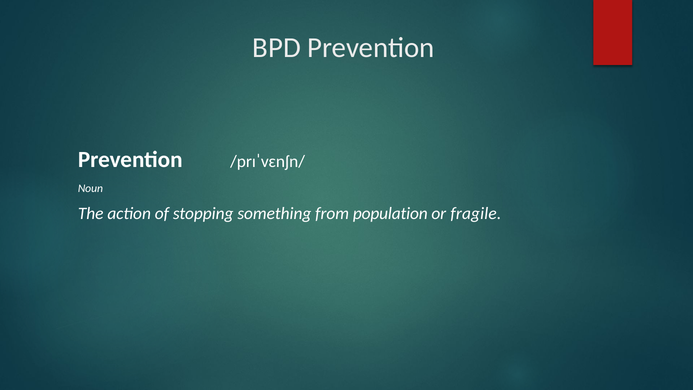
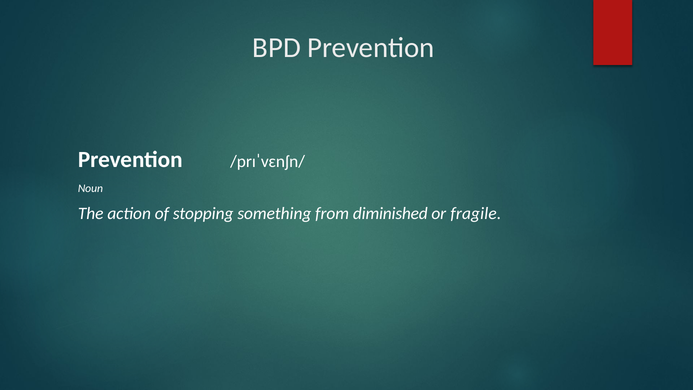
population: population -> diminished
